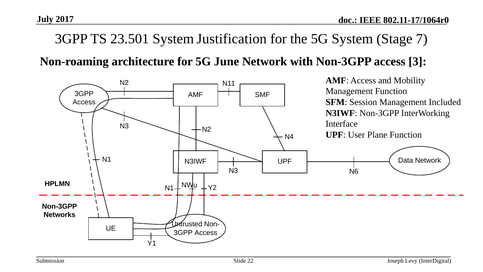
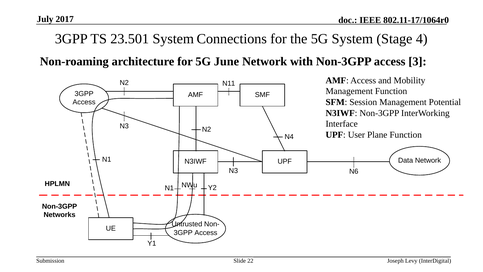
Justification: Justification -> Connections
7: 7 -> 4
Included: Included -> Potential
